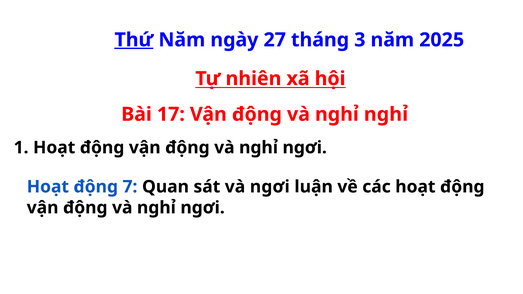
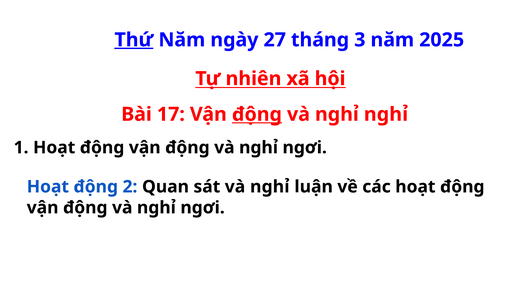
động at (257, 114) underline: none -> present
7: 7 -> 2
sát và ngơi: ngơi -> nghỉ
